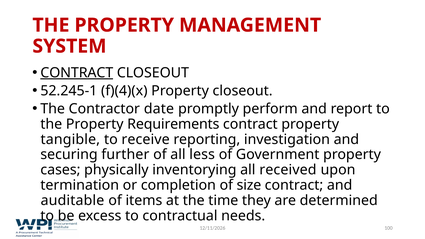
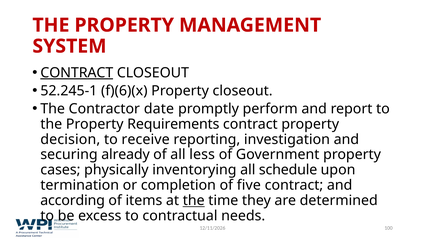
f)(4)(x: f)(4)(x -> f)(6)(x
tangible: tangible -> decision
further: further -> already
received: received -> schedule
size: size -> five
auditable: auditable -> according
the at (194, 201) underline: none -> present
